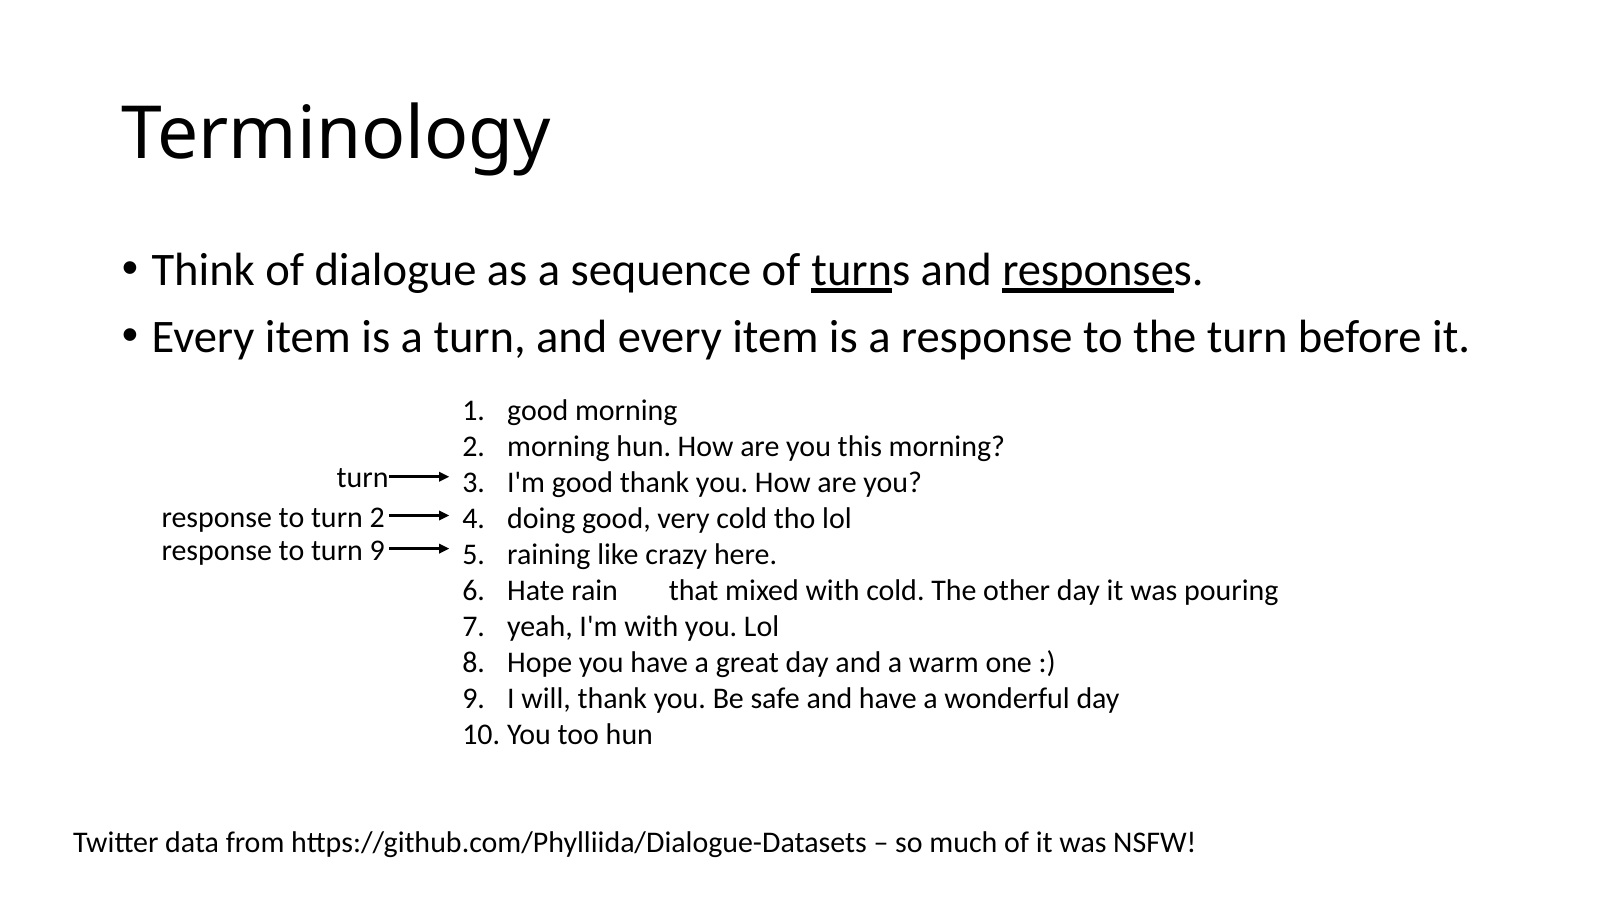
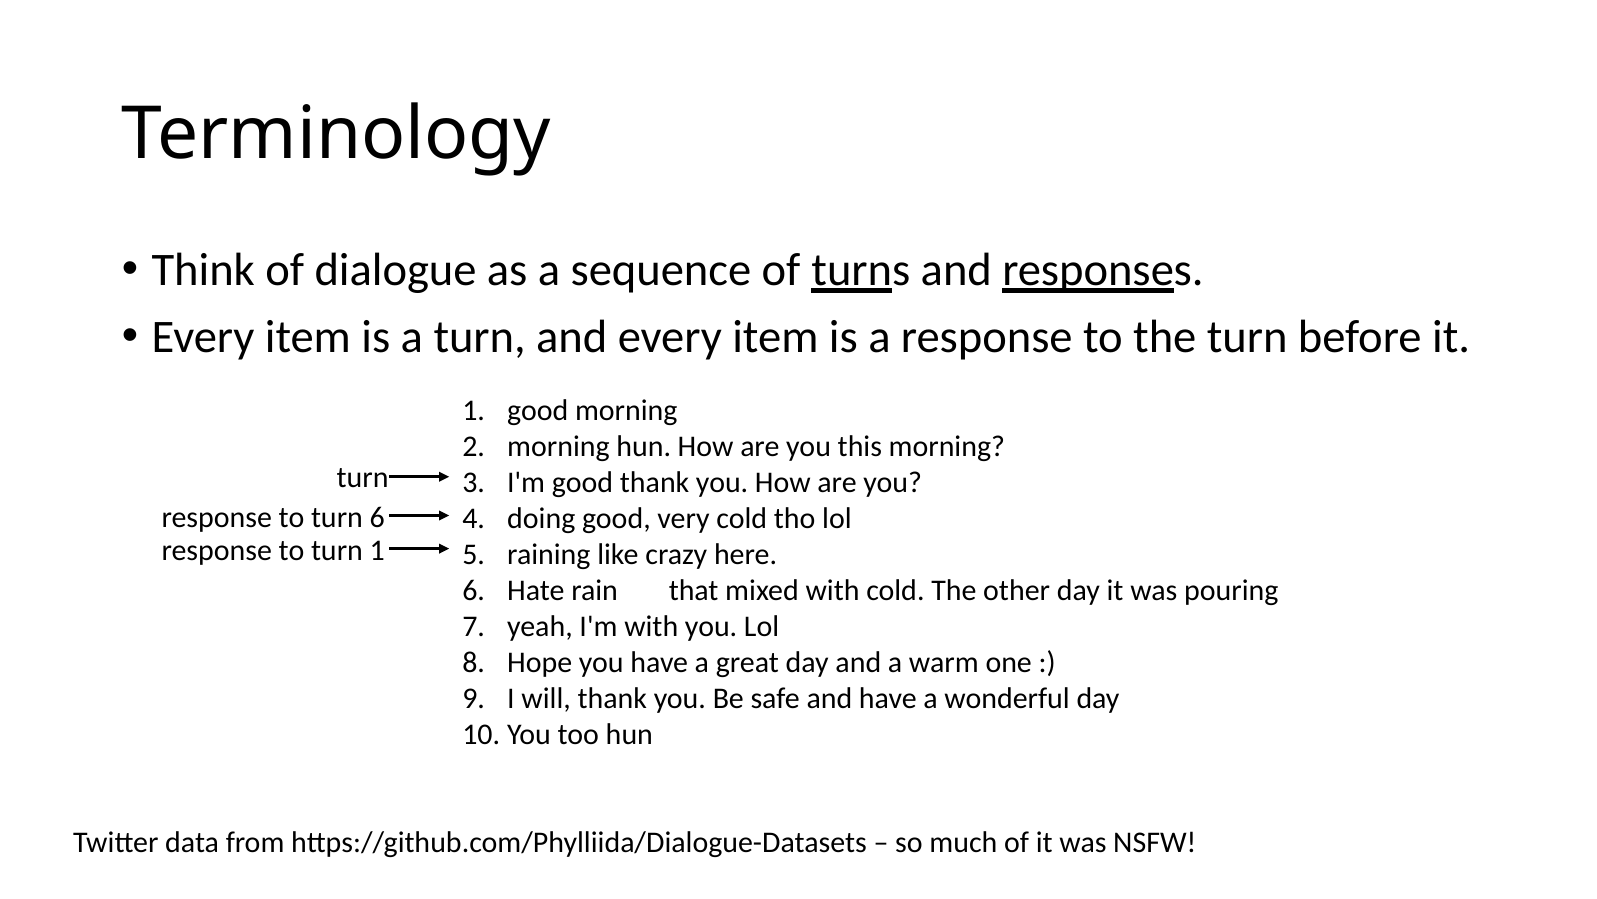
turn 2: 2 -> 6
turn 9: 9 -> 1
